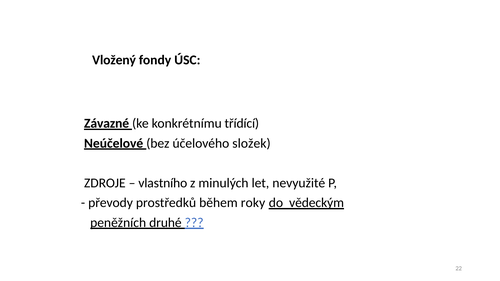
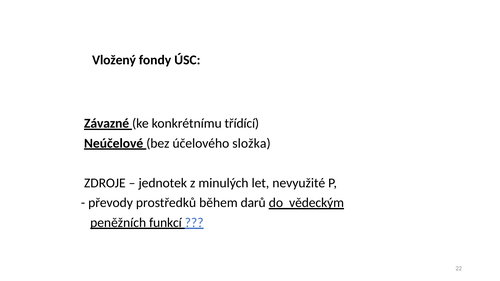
složek: složek -> složka
vlastního: vlastního -> jednotek
roky: roky -> darů
druhé: druhé -> funkcí
